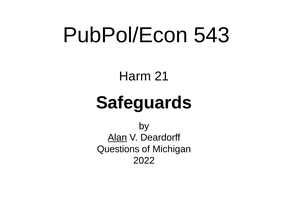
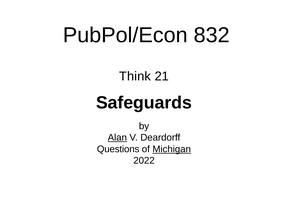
543: 543 -> 832
Harm: Harm -> Think
Michigan underline: none -> present
